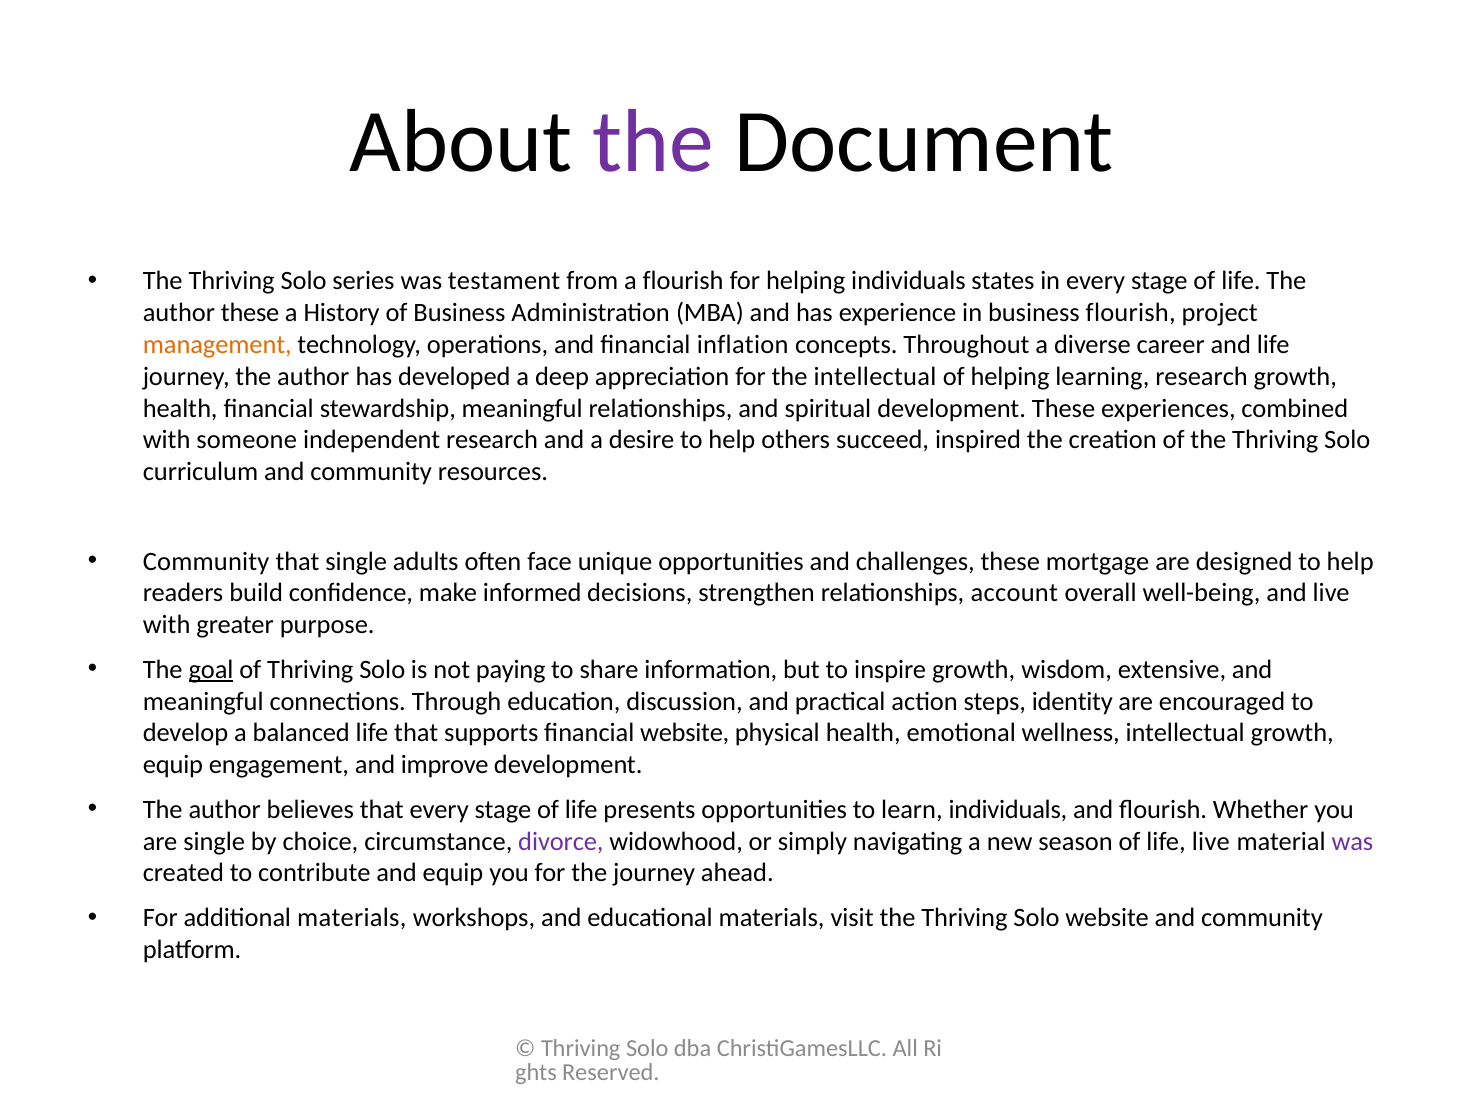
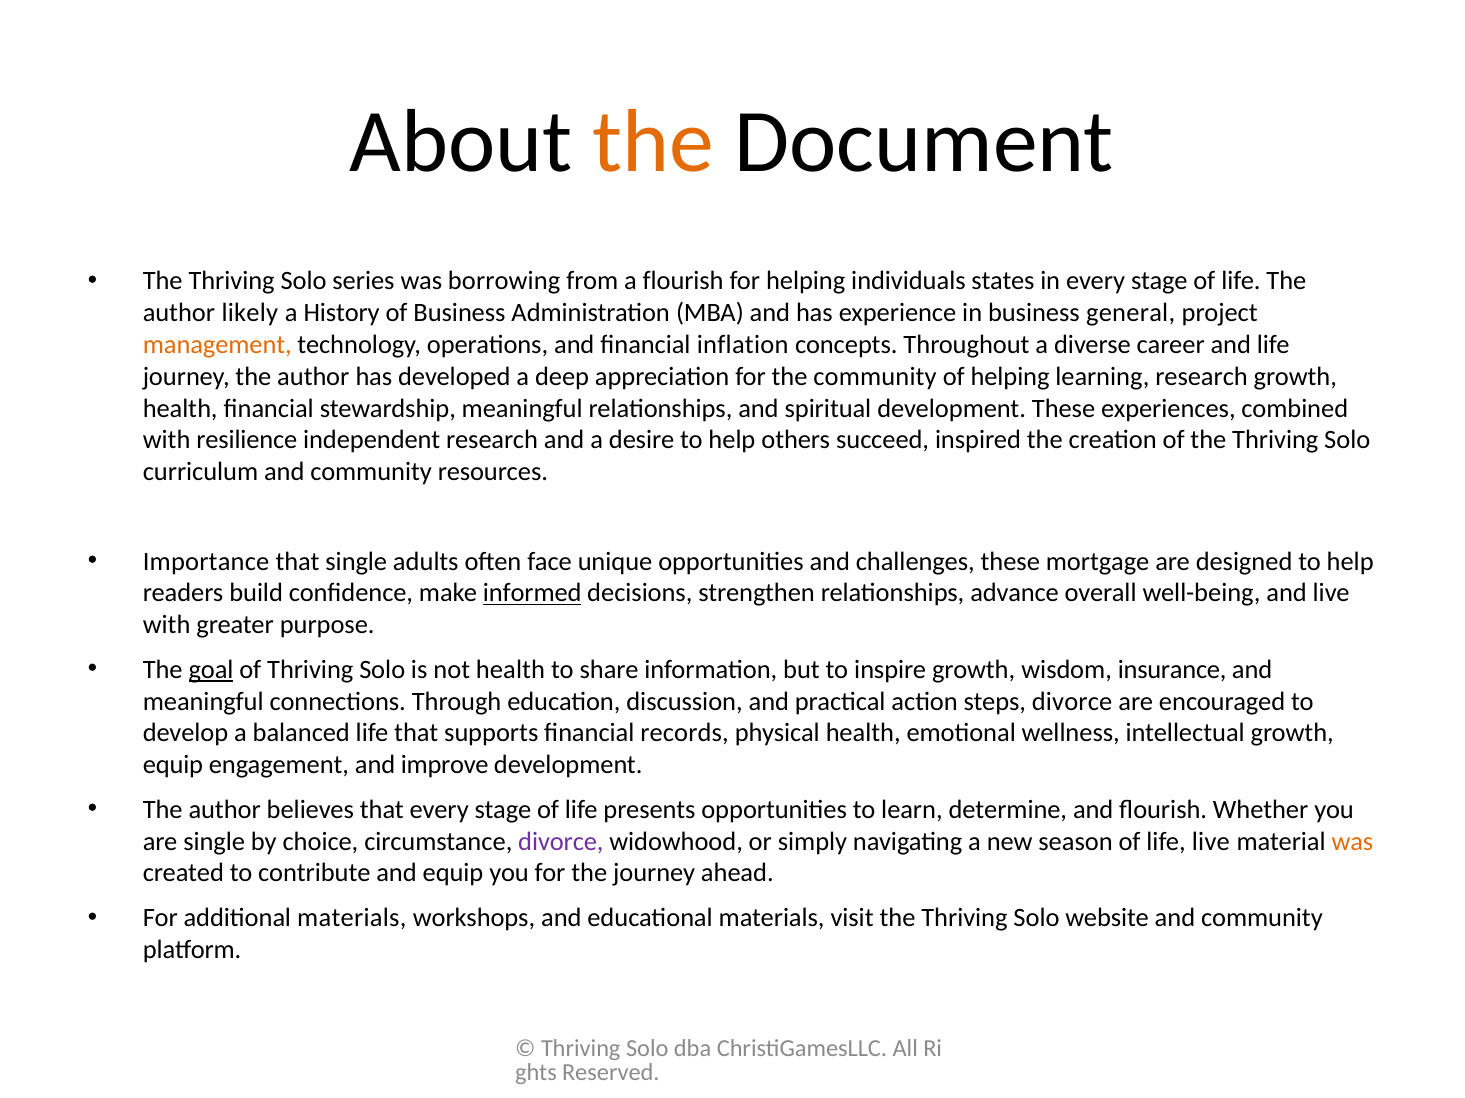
the at (654, 142) colour: purple -> orange
testament: testament -> borrowing
author these: these -> likely
business flourish: flourish -> general
the intellectual: intellectual -> community
someone: someone -> resilience
Community at (206, 562): Community -> Importance
informed underline: none -> present
account: account -> advance
not paying: paying -> health
extensive: extensive -> insurance
steps identity: identity -> divorce
financial website: website -> records
learn individuals: individuals -> determine
was at (1352, 842) colour: purple -> orange
